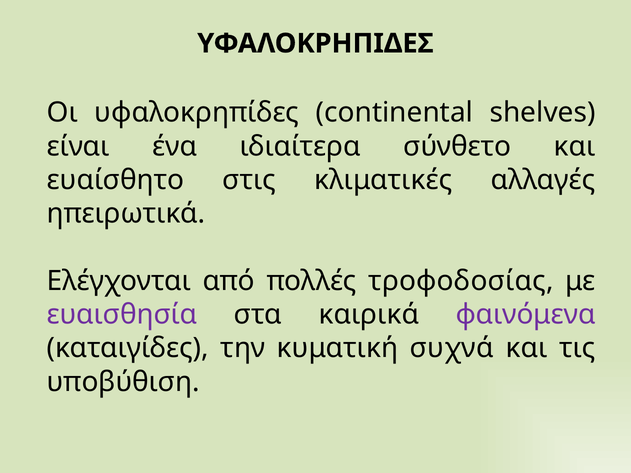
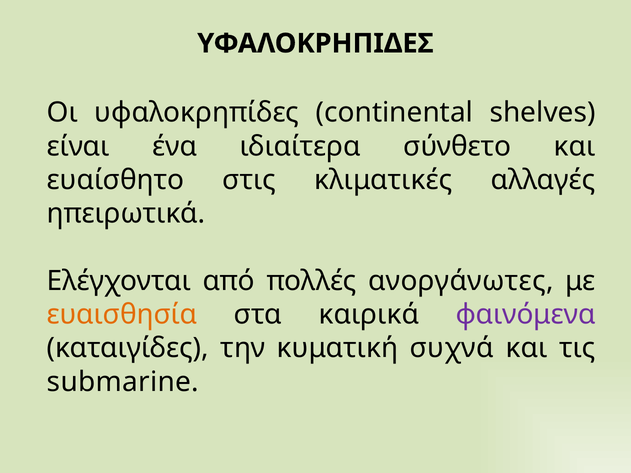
τροφοδοσίας: τροφοδοσίας -> ανοργάνωτες
ευαισθησία colour: purple -> orange
υποβύθιση: υποβύθιση -> submarine
